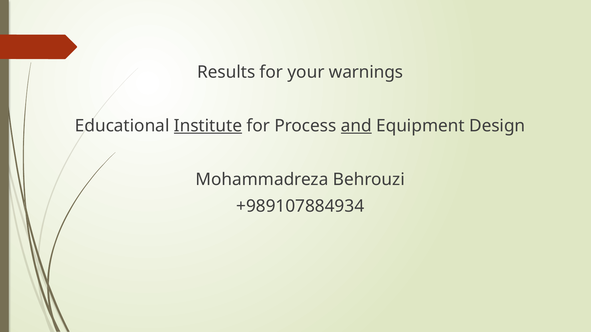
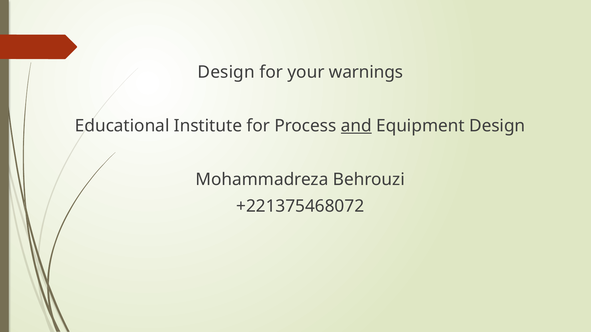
Results at (226, 72): Results -> Design
Institute underline: present -> none
+989107884934: +989107884934 -> +221375468072
